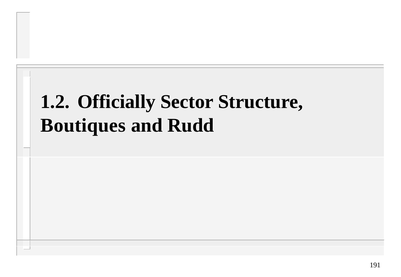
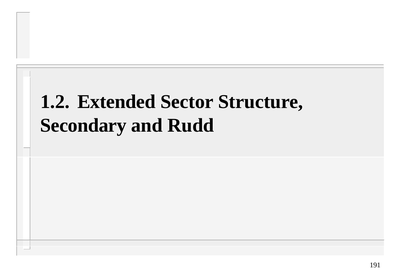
Officially: Officially -> Extended
Boutiques: Boutiques -> Secondary
